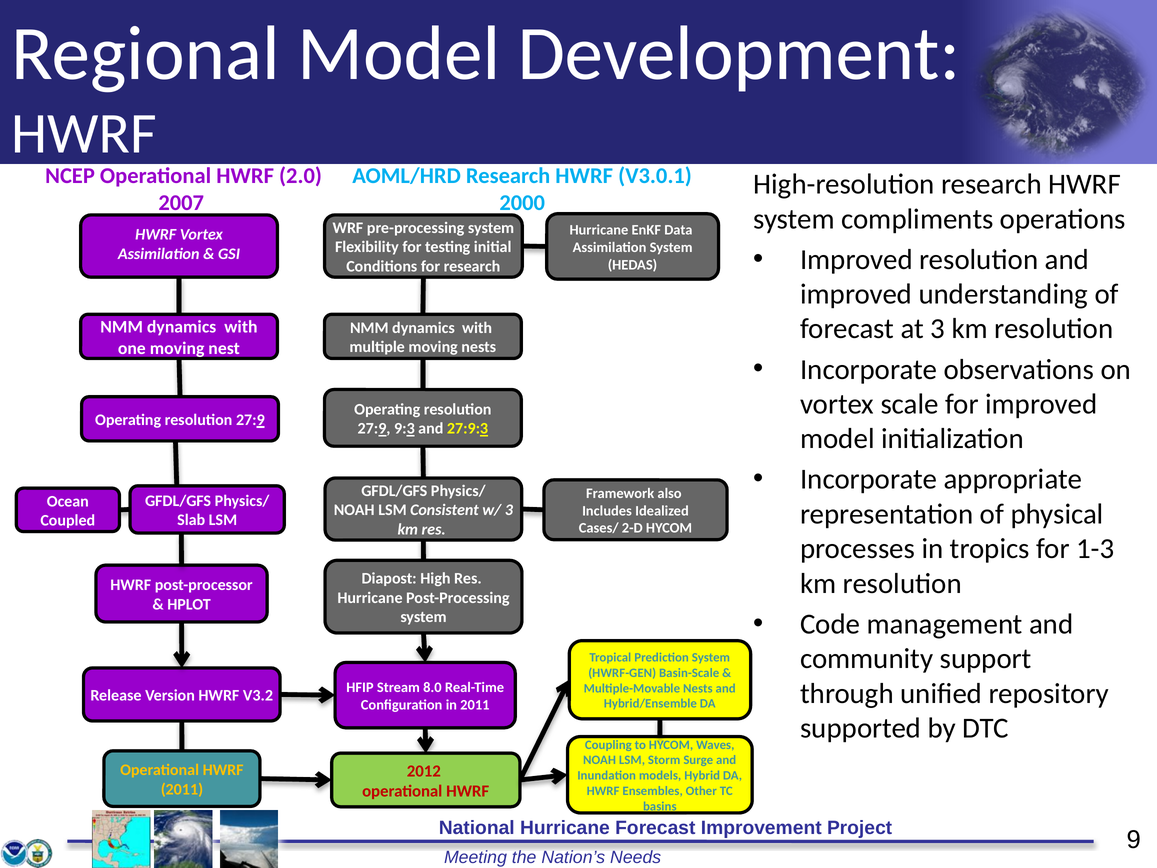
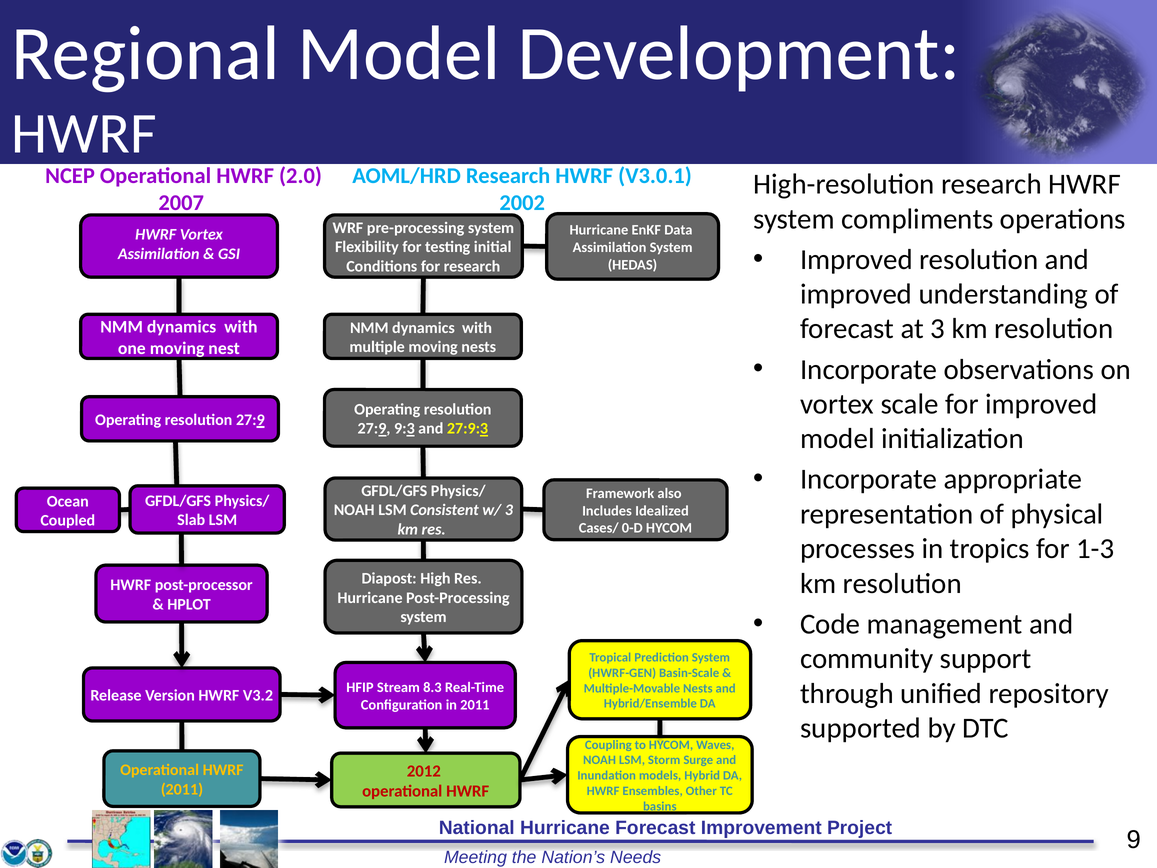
2000: 2000 -> 2002
2-D: 2-D -> 0-D
8.0: 8.0 -> 8.3
